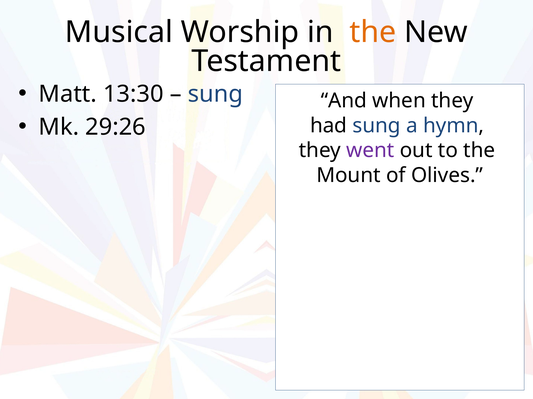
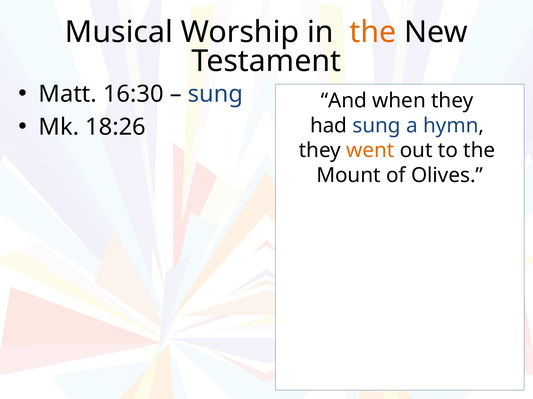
13:30: 13:30 -> 16:30
29:26: 29:26 -> 18:26
went colour: purple -> orange
